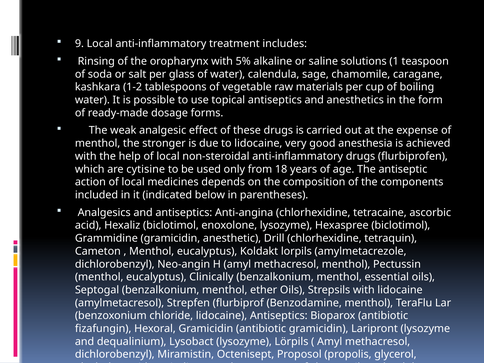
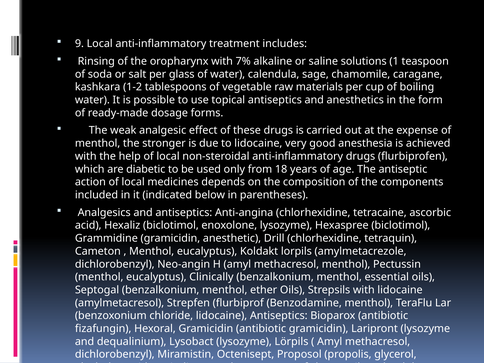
5%: 5% -> 7%
cytisine: cytisine -> diabetic
